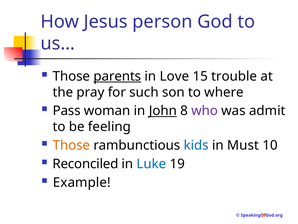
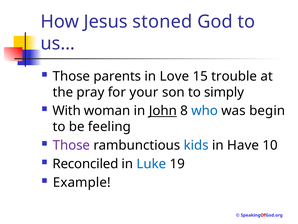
person: person -> stoned
parents underline: present -> none
such: such -> your
where: where -> simply
Pass: Pass -> With
who colour: purple -> blue
admit: admit -> begin
Those at (71, 145) colour: orange -> purple
Must: Must -> Have
